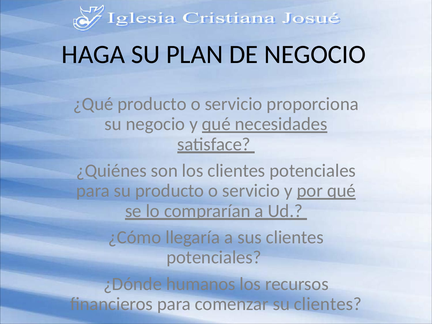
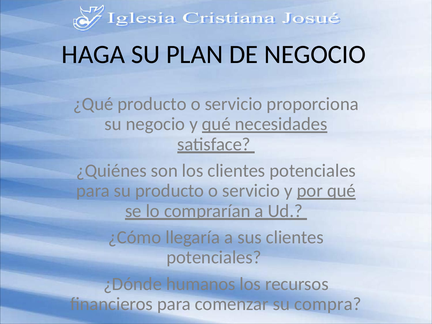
su clientes: clientes -> compra
